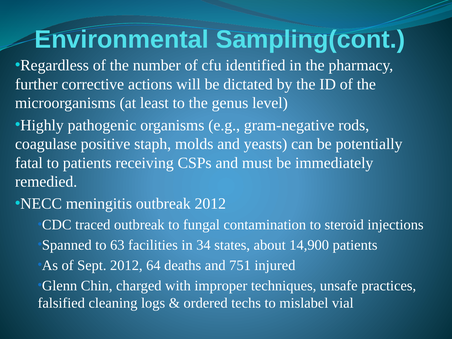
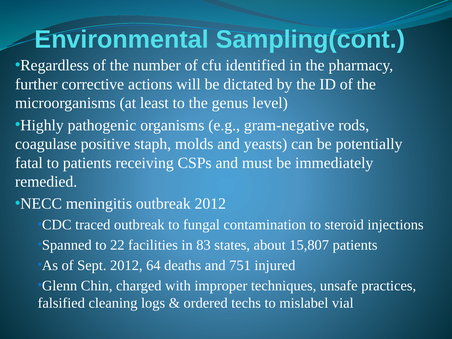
63: 63 -> 22
34: 34 -> 83
14,900: 14,900 -> 15,807
